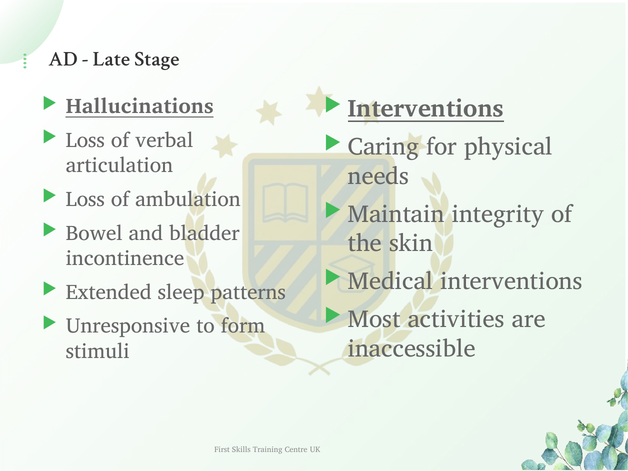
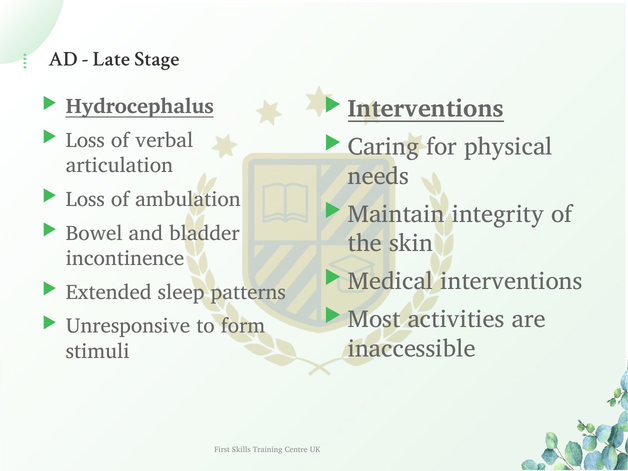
Hallucinations: Hallucinations -> Hydrocephalus
